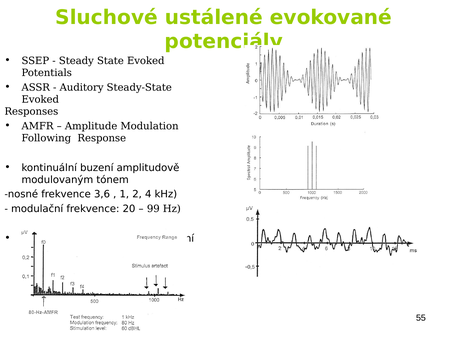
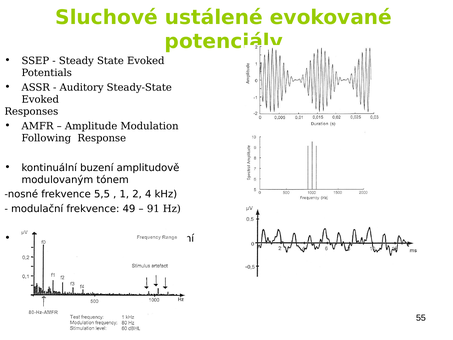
3,6: 3,6 -> 5,5
20: 20 -> 49
99: 99 -> 91
